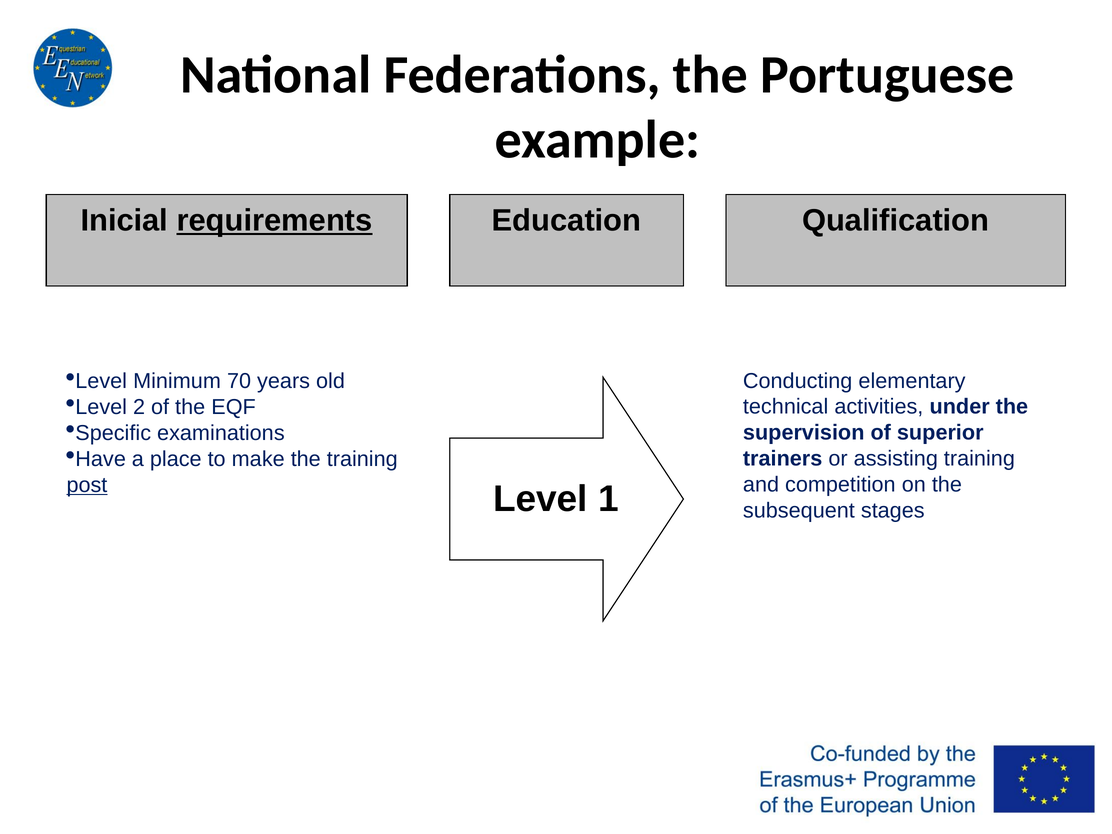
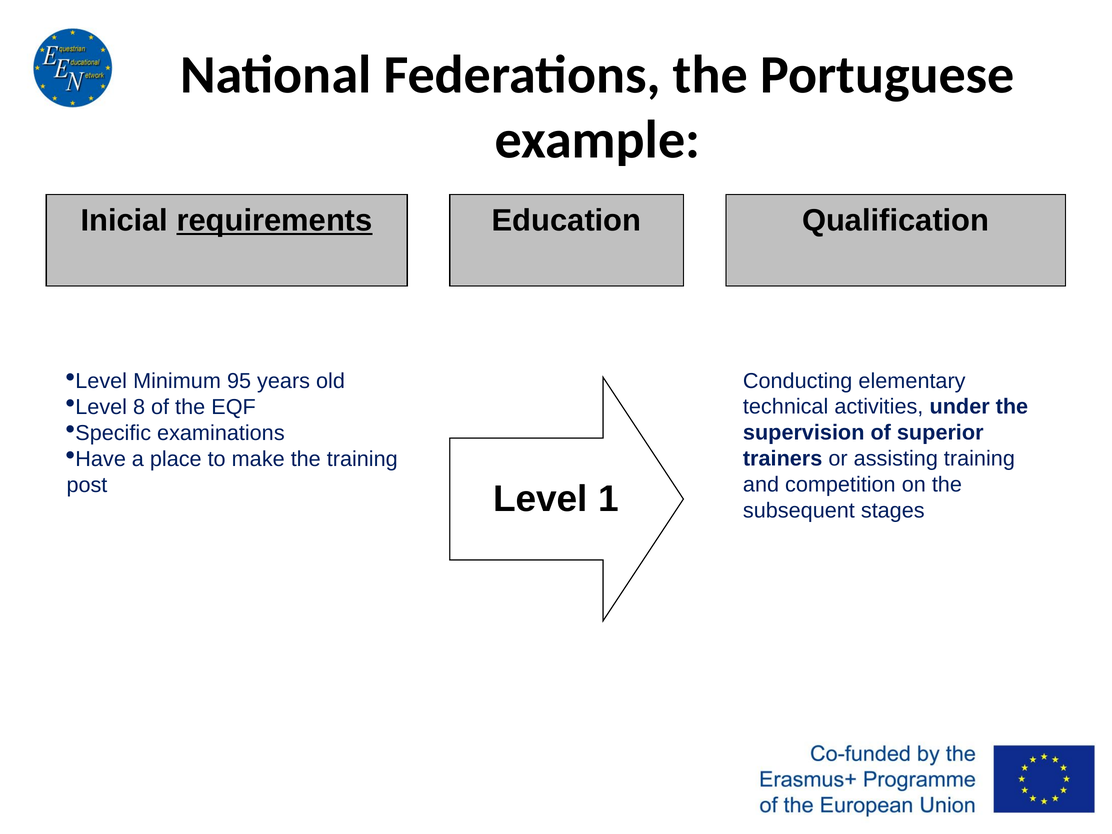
70: 70 -> 95
2: 2 -> 8
post underline: present -> none
